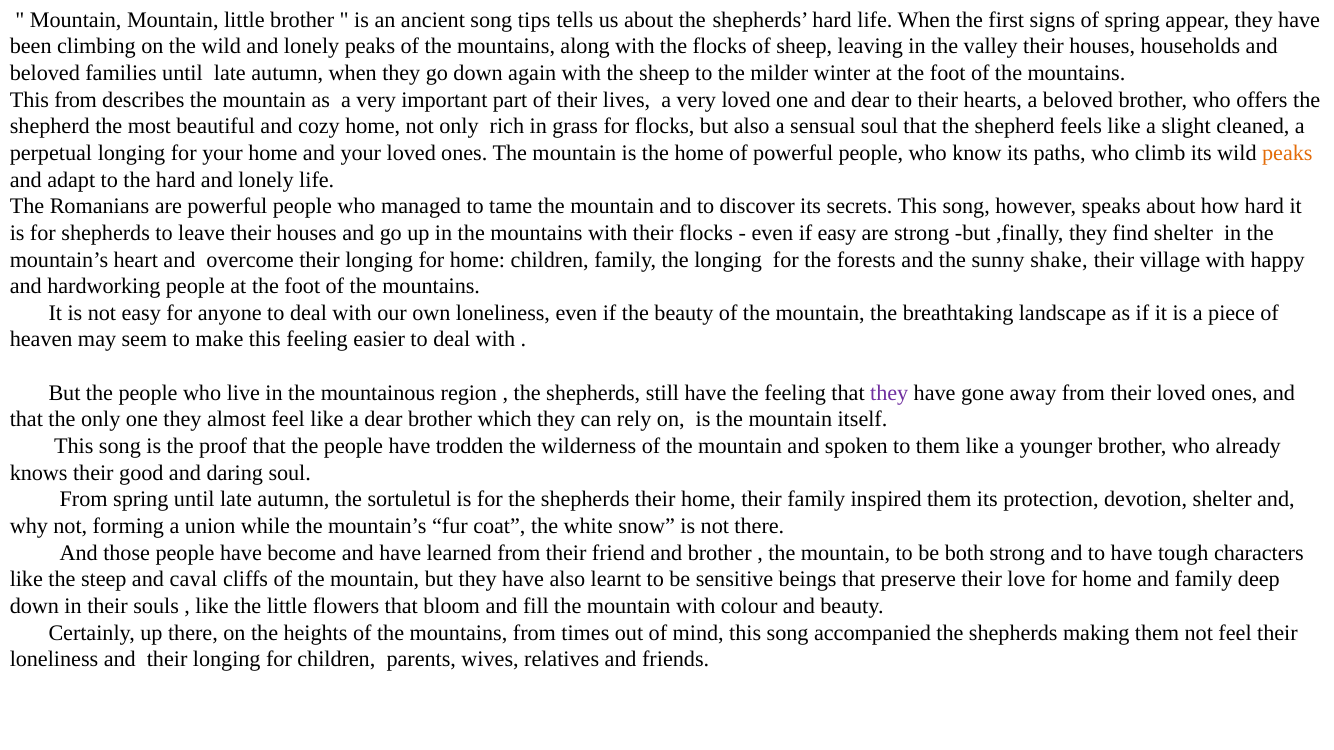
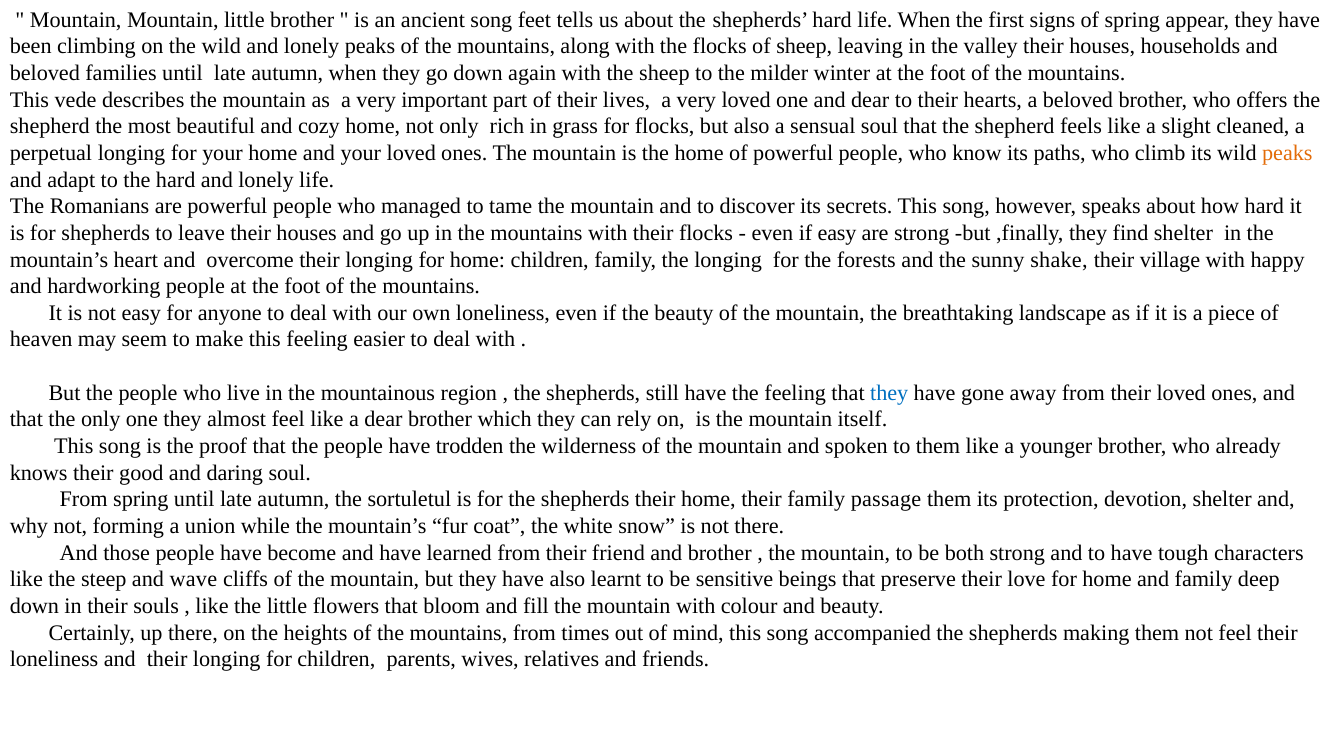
tips: tips -> feet
This from: from -> vede
they at (889, 393) colour: purple -> blue
inspired: inspired -> passage
caval: caval -> wave
